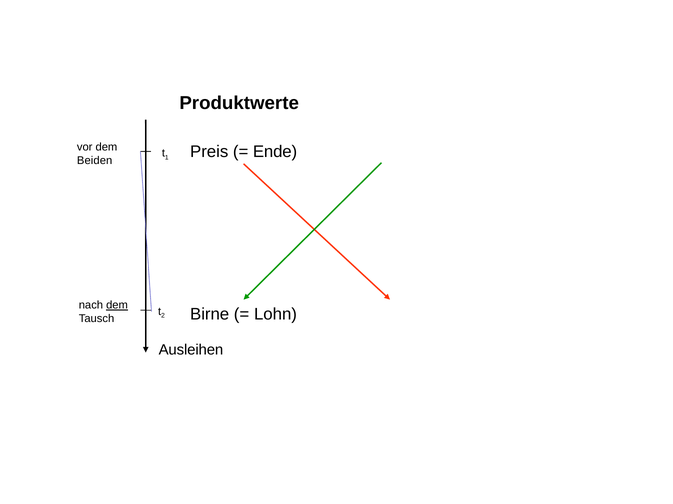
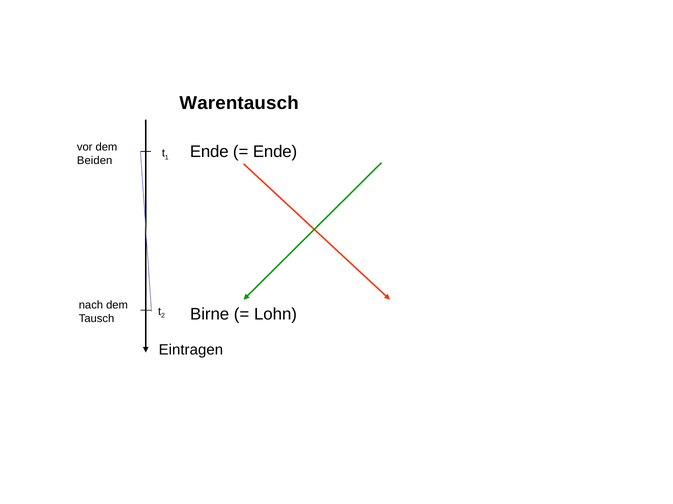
Produktwerte: Produktwerte -> Warentausch
Preis at (209, 152): Preis -> Ende
dem at (117, 306) underline: present -> none
Ausleihen: Ausleihen -> Eintragen
